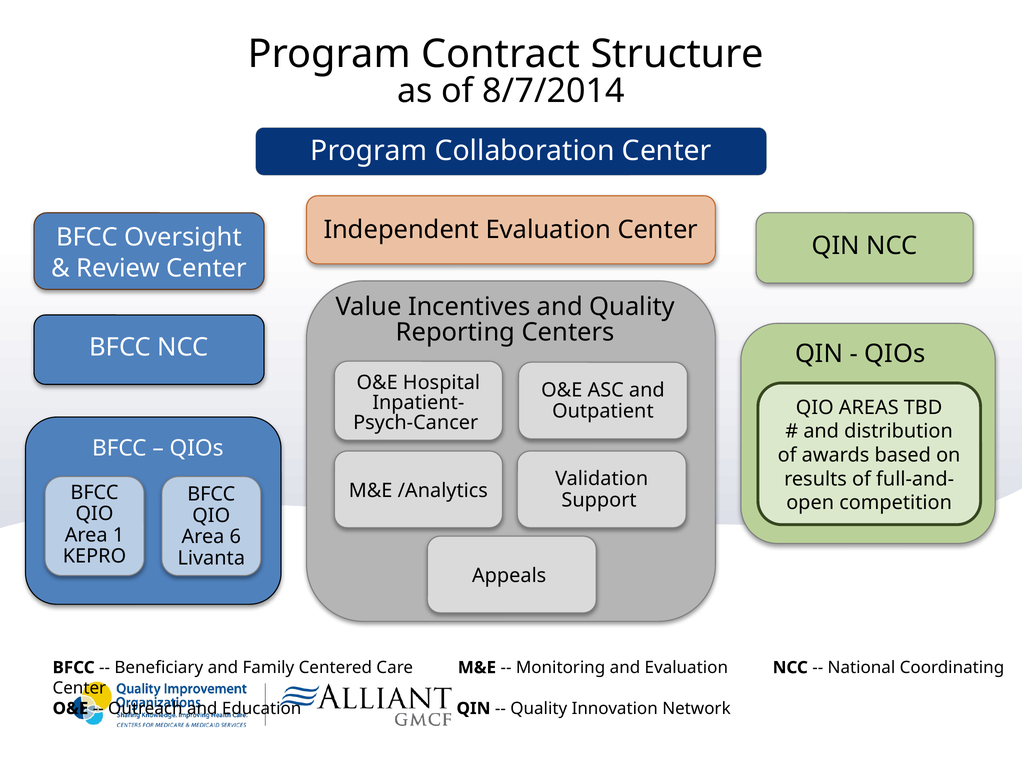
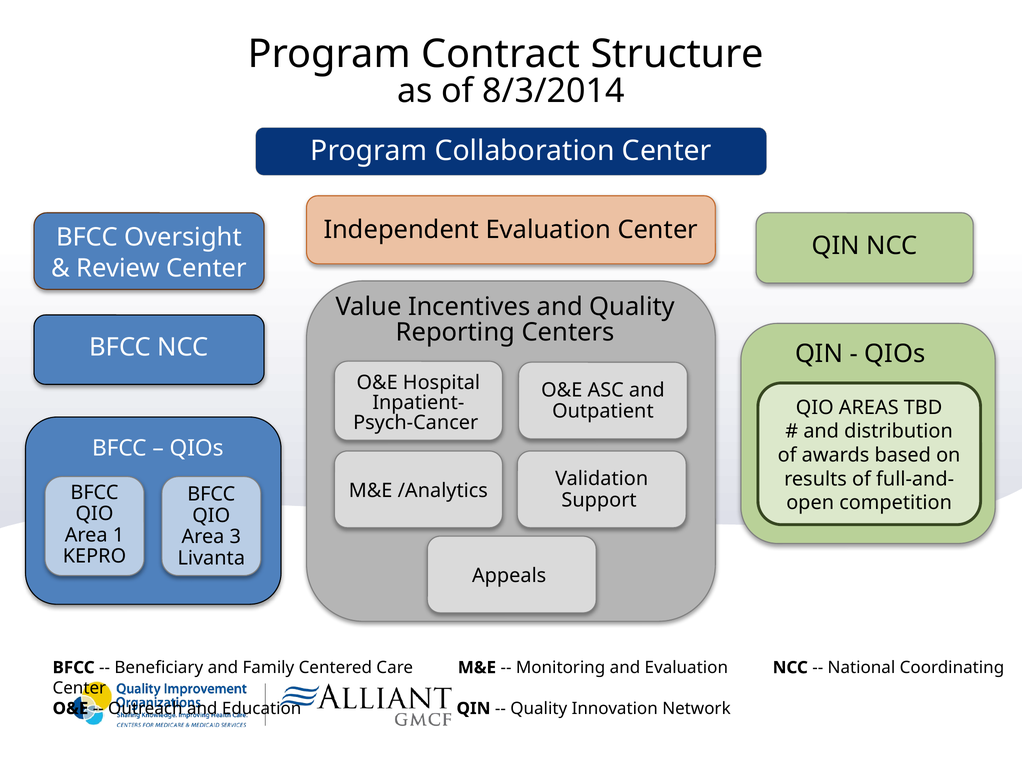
8/7/2014: 8/7/2014 -> 8/3/2014
6: 6 -> 3
